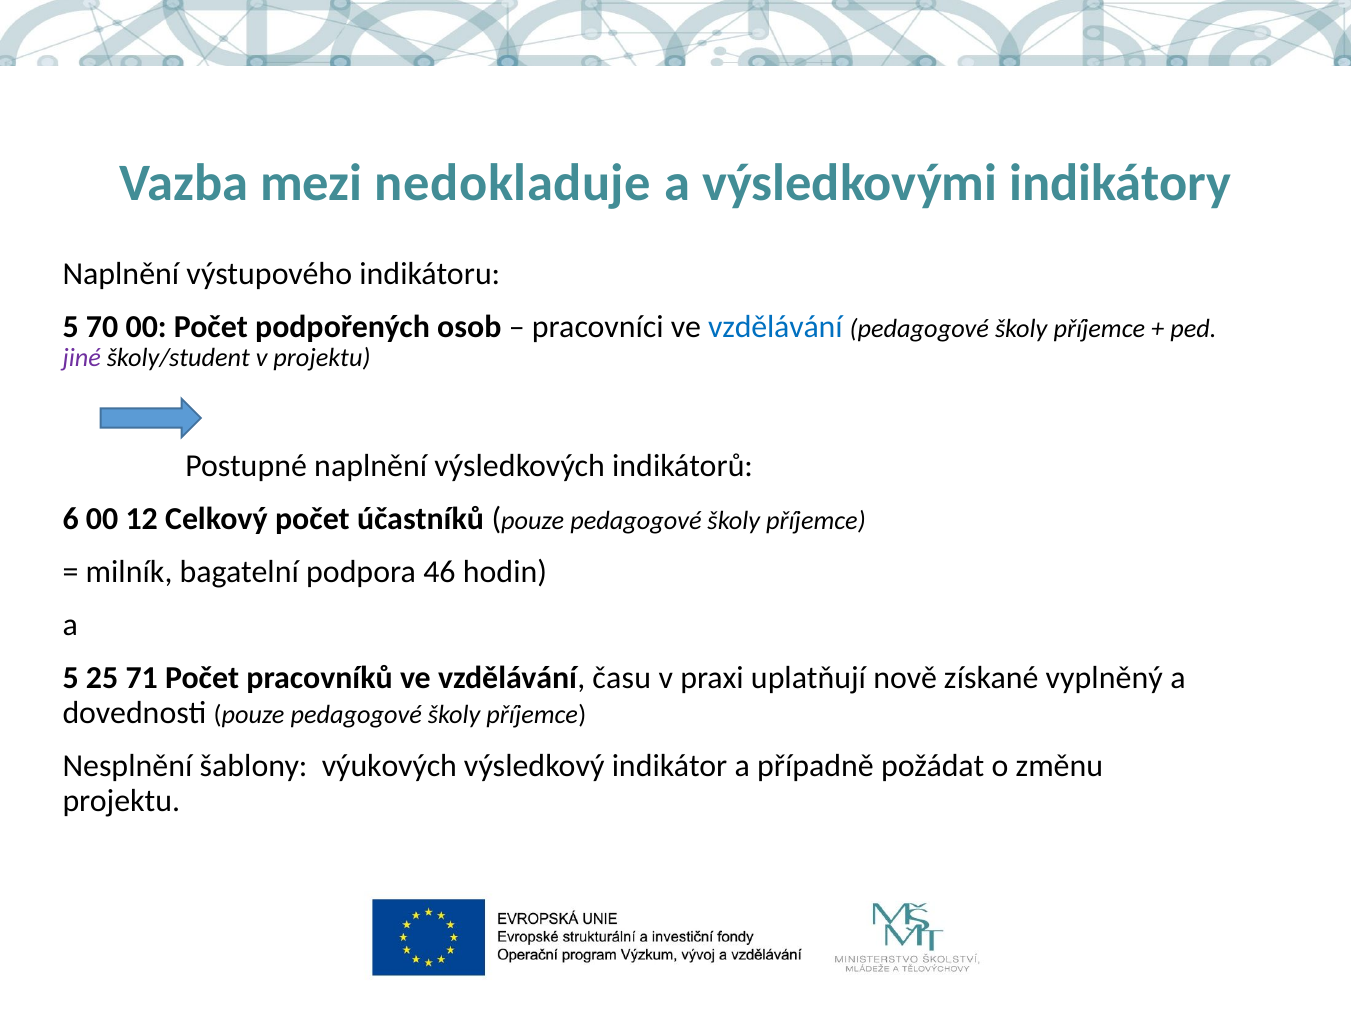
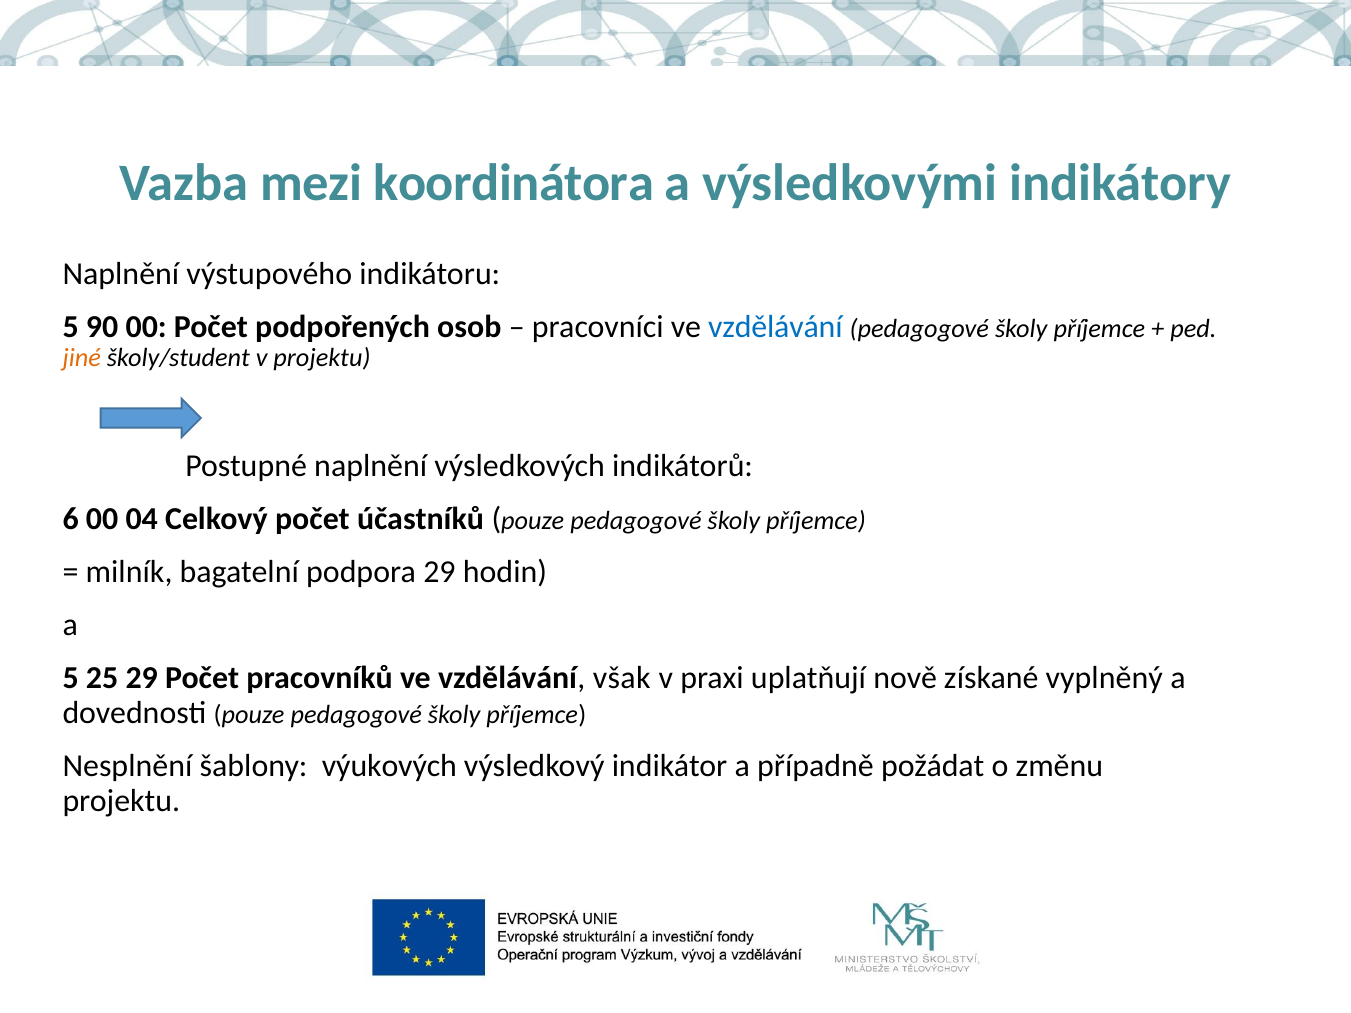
nedokladuje: nedokladuje -> koordinátora
70: 70 -> 90
jiné colour: purple -> orange
12: 12 -> 04
podpora 46: 46 -> 29
25 71: 71 -> 29
času: času -> však
